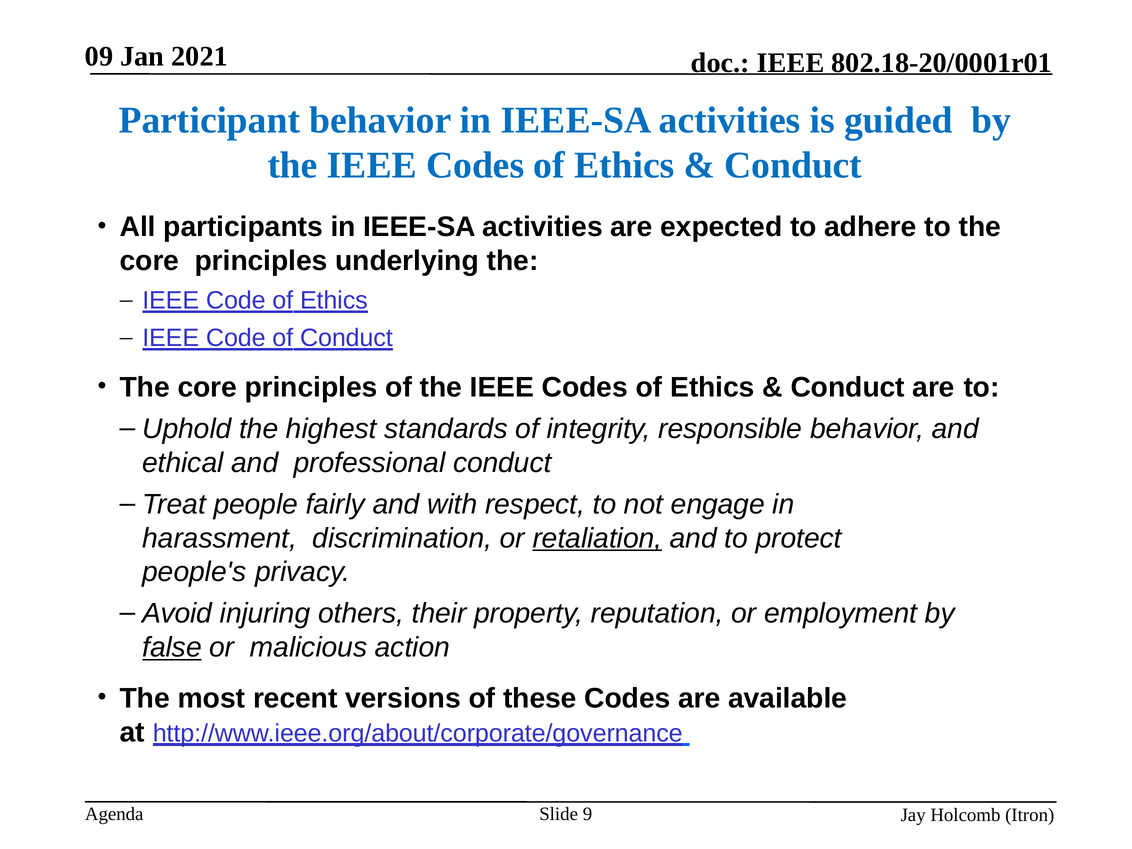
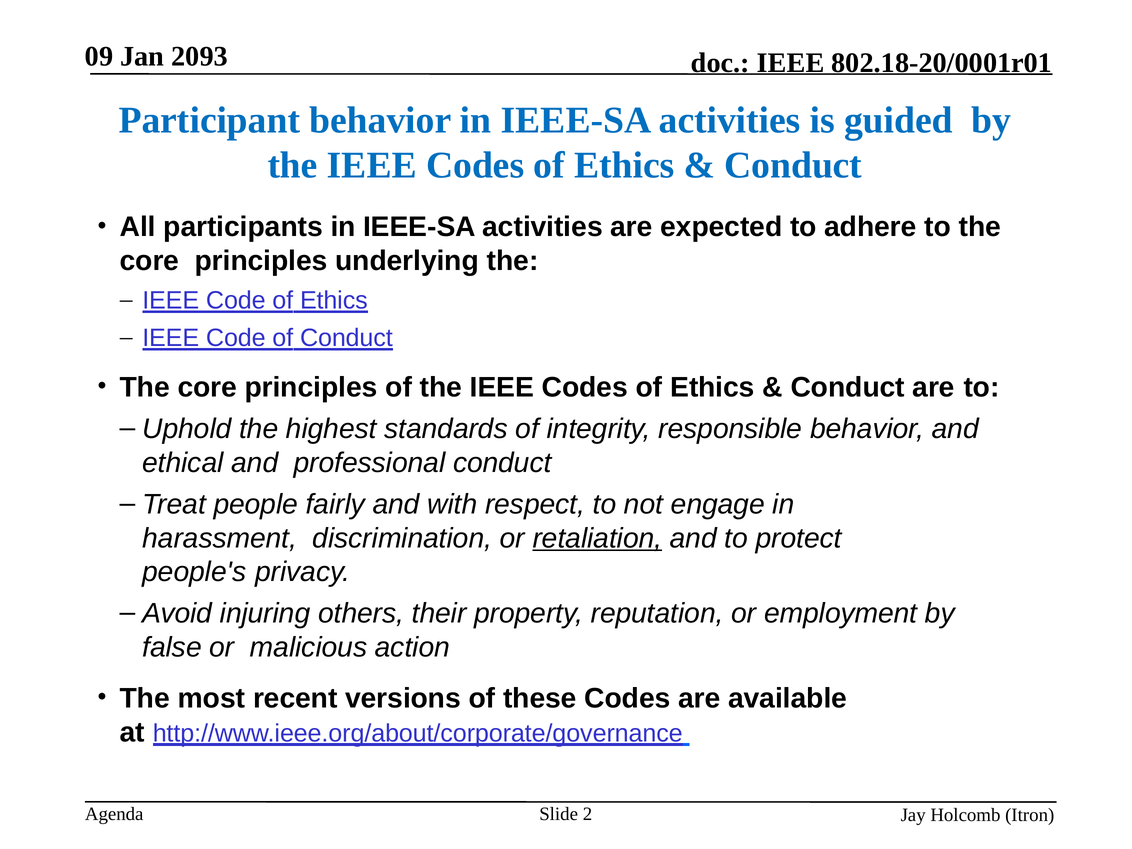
2021: 2021 -> 2093
false underline: present -> none
9: 9 -> 2
